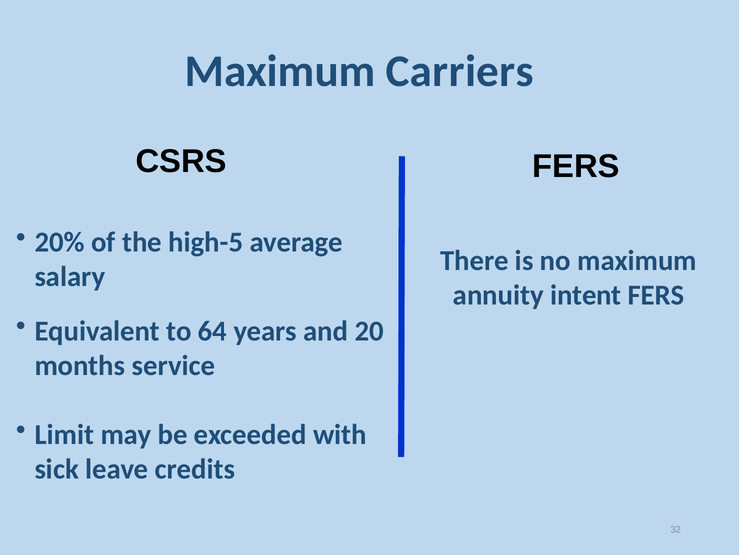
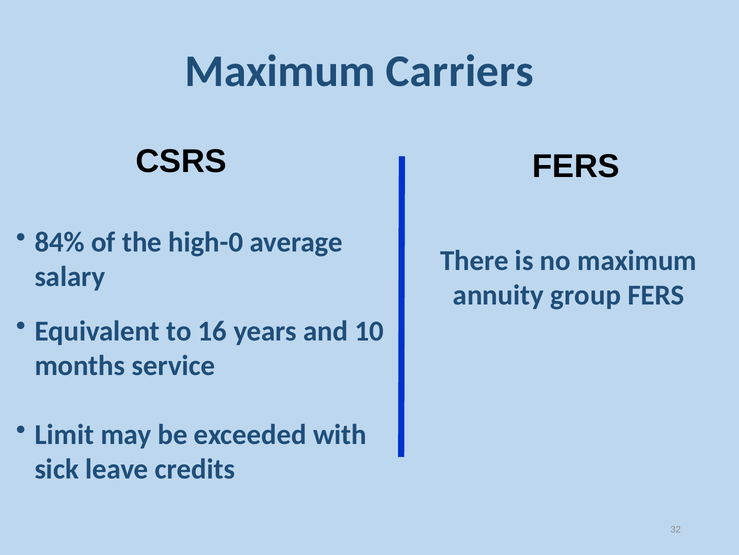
20%: 20% -> 84%
high-5: high-5 -> high-0
intent: intent -> group
64: 64 -> 16
20: 20 -> 10
